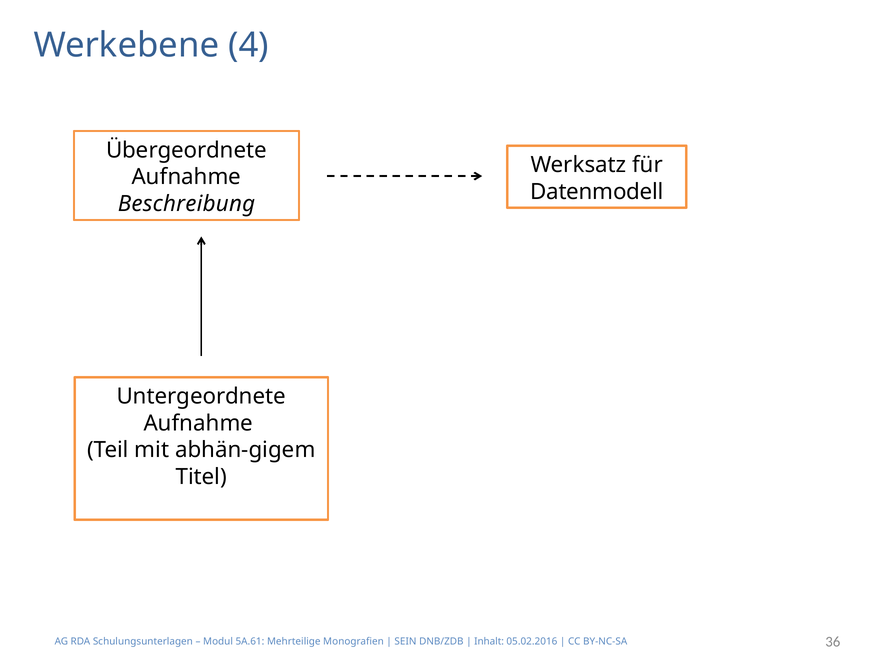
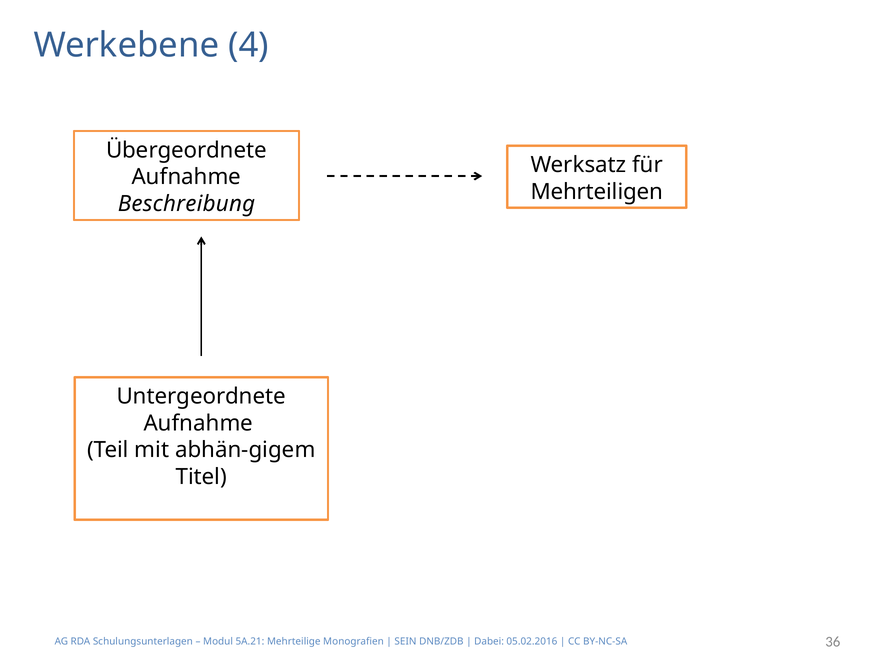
Datenmodell: Datenmodell -> Mehrteiligen
5A.61: 5A.61 -> 5A.21
Inhalt: Inhalt -> Dabei
